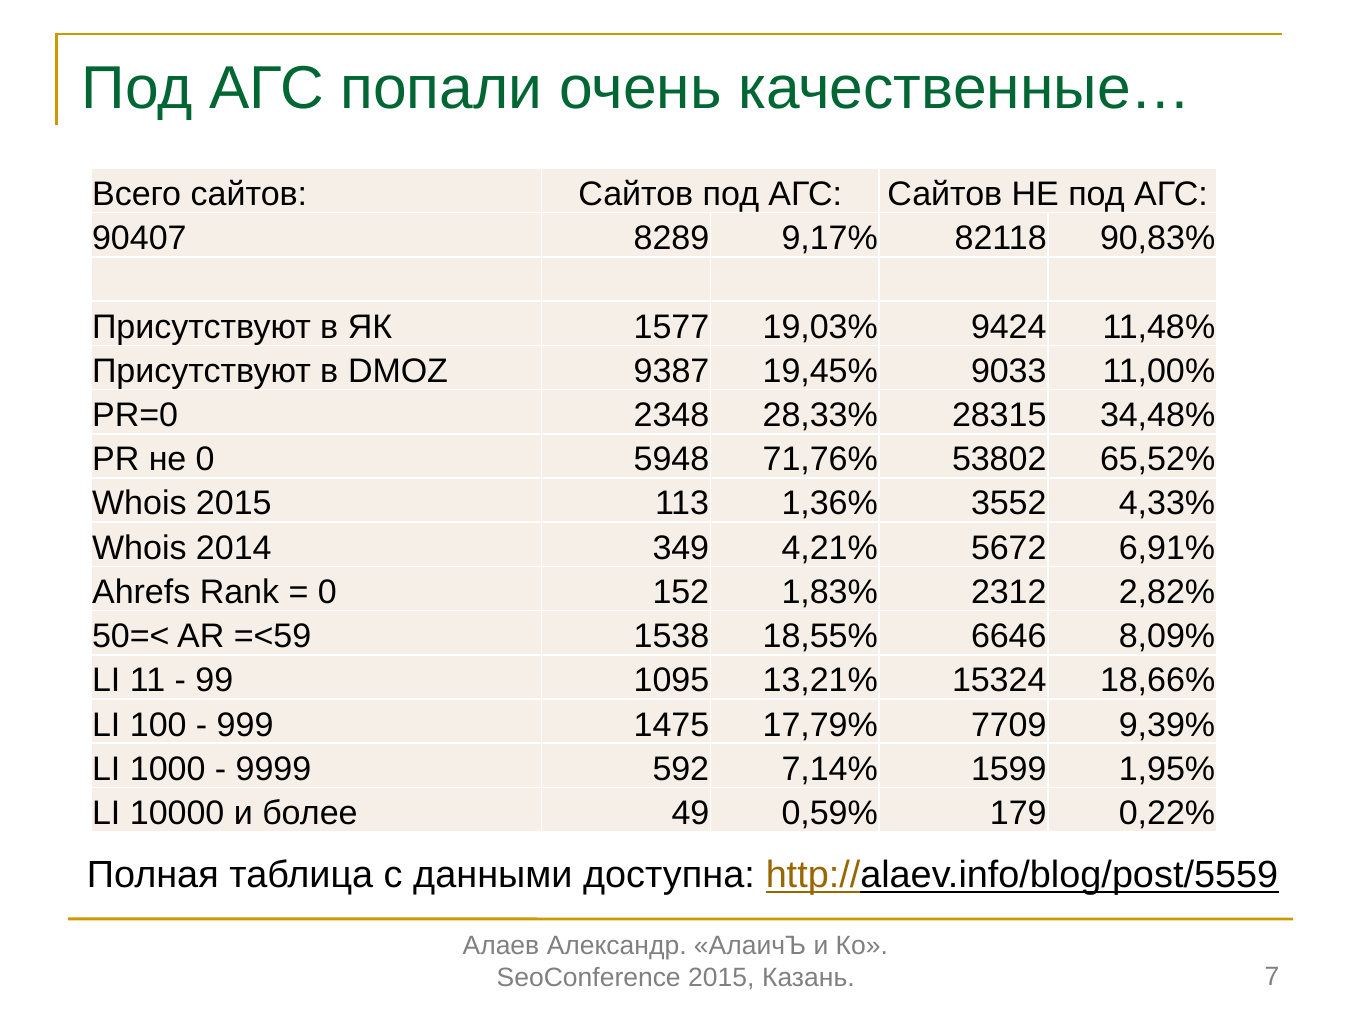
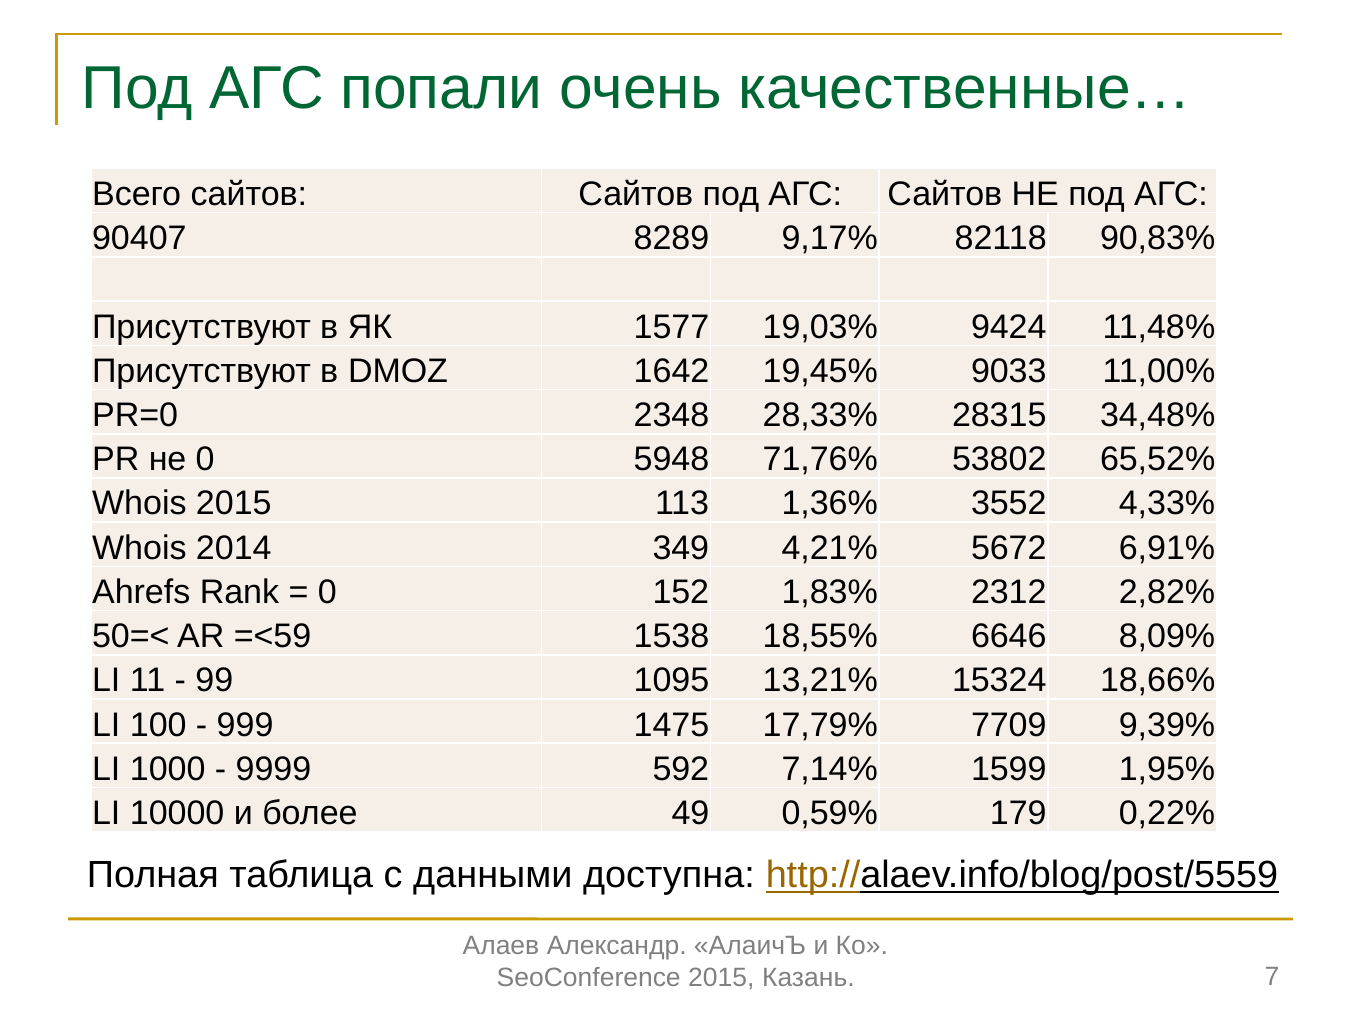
9387: 9387 -> 1642
